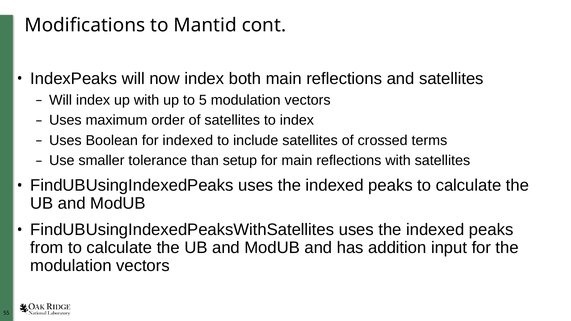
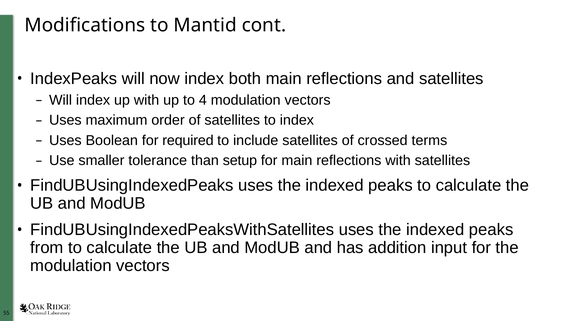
5: 5 -> 4
for indexed: indexed -> required
